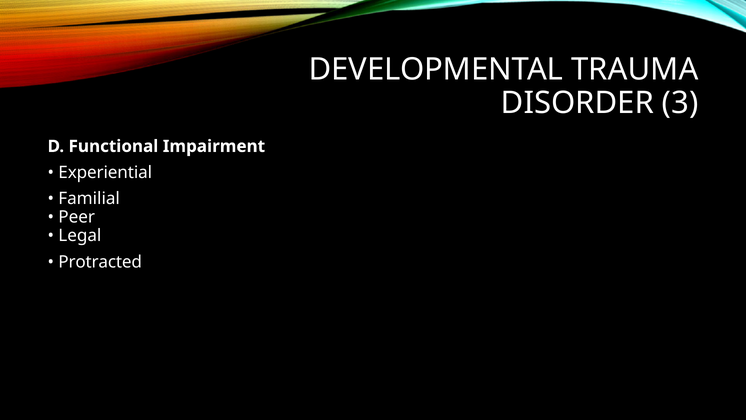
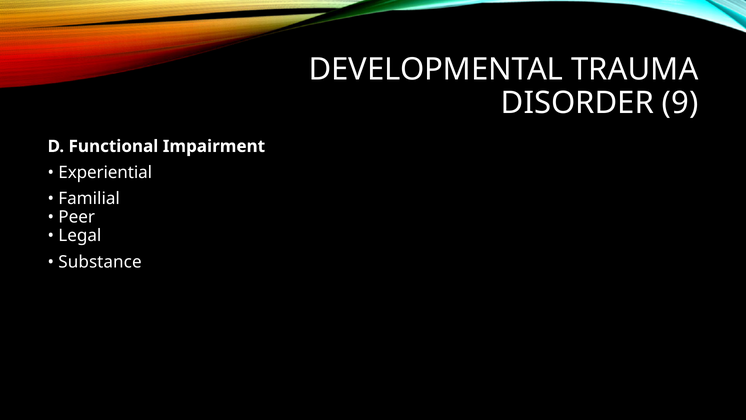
3: 3 -> 9
Protracted: Protracted -> Substance
